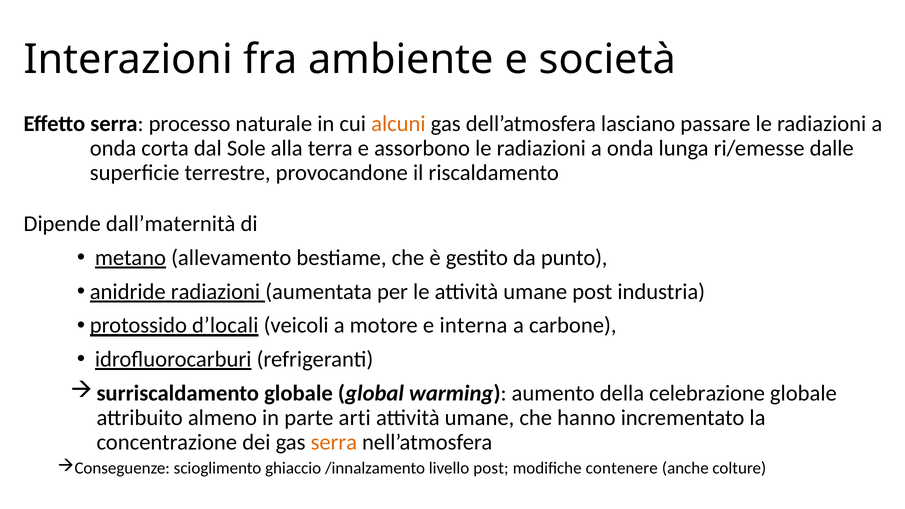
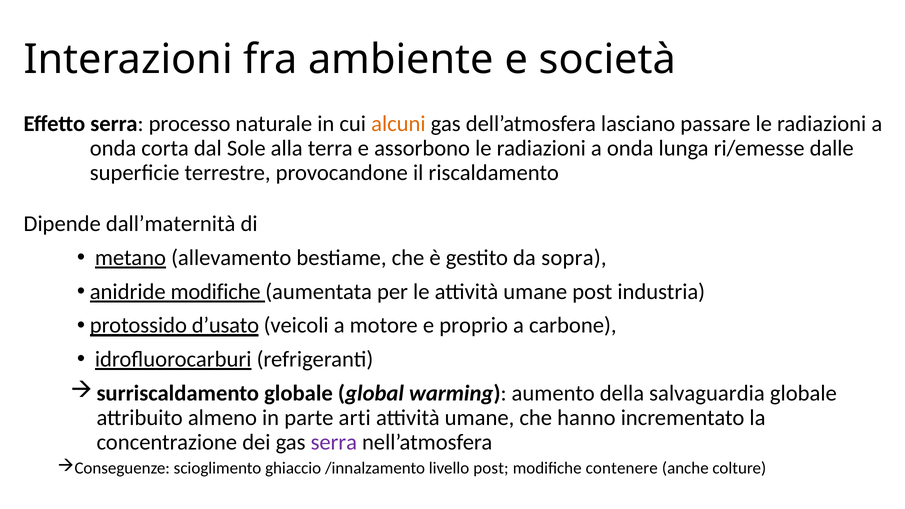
punto: punto -> sopra
anidride radiazioni: radiazioni -> modifiche
d’locali: d’locali -> d’usato
interna: interna -> proprio
celebrazione: celebrazione -> salvaguardia
serra at (334, 442) colour: orange -> purple
